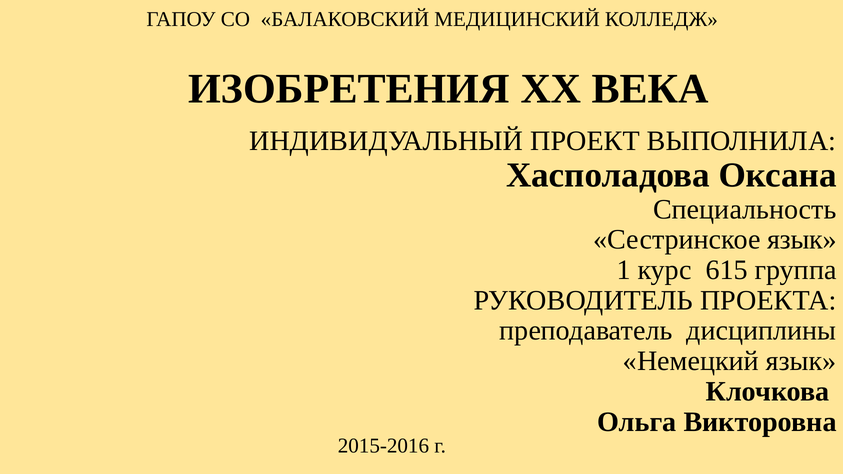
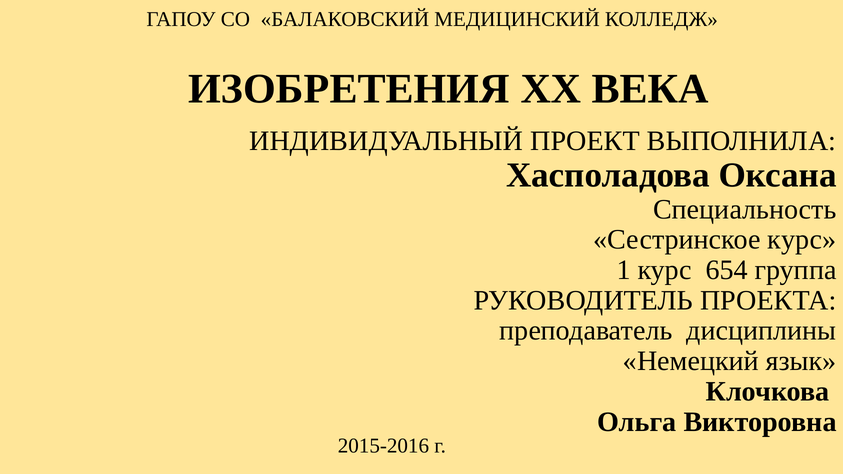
Сестринское язык: язык -> курс
615: 615 -> 654
